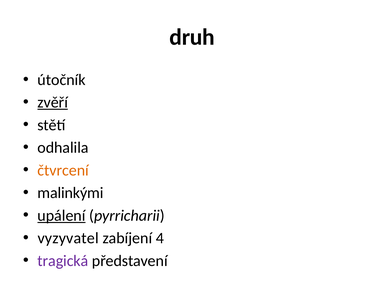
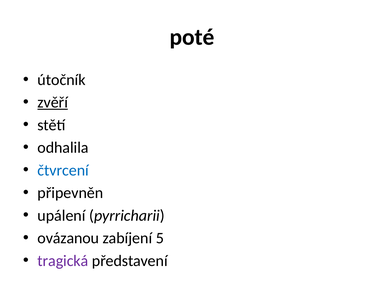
druh: druh -> poté
čtvrcení colour: orange -> blue
malinkými: malinkými -> připevněn
upálení underline: present -> none
vyzyvatel: vyzyvatel -> ovázanou
4: 4 -> 5
